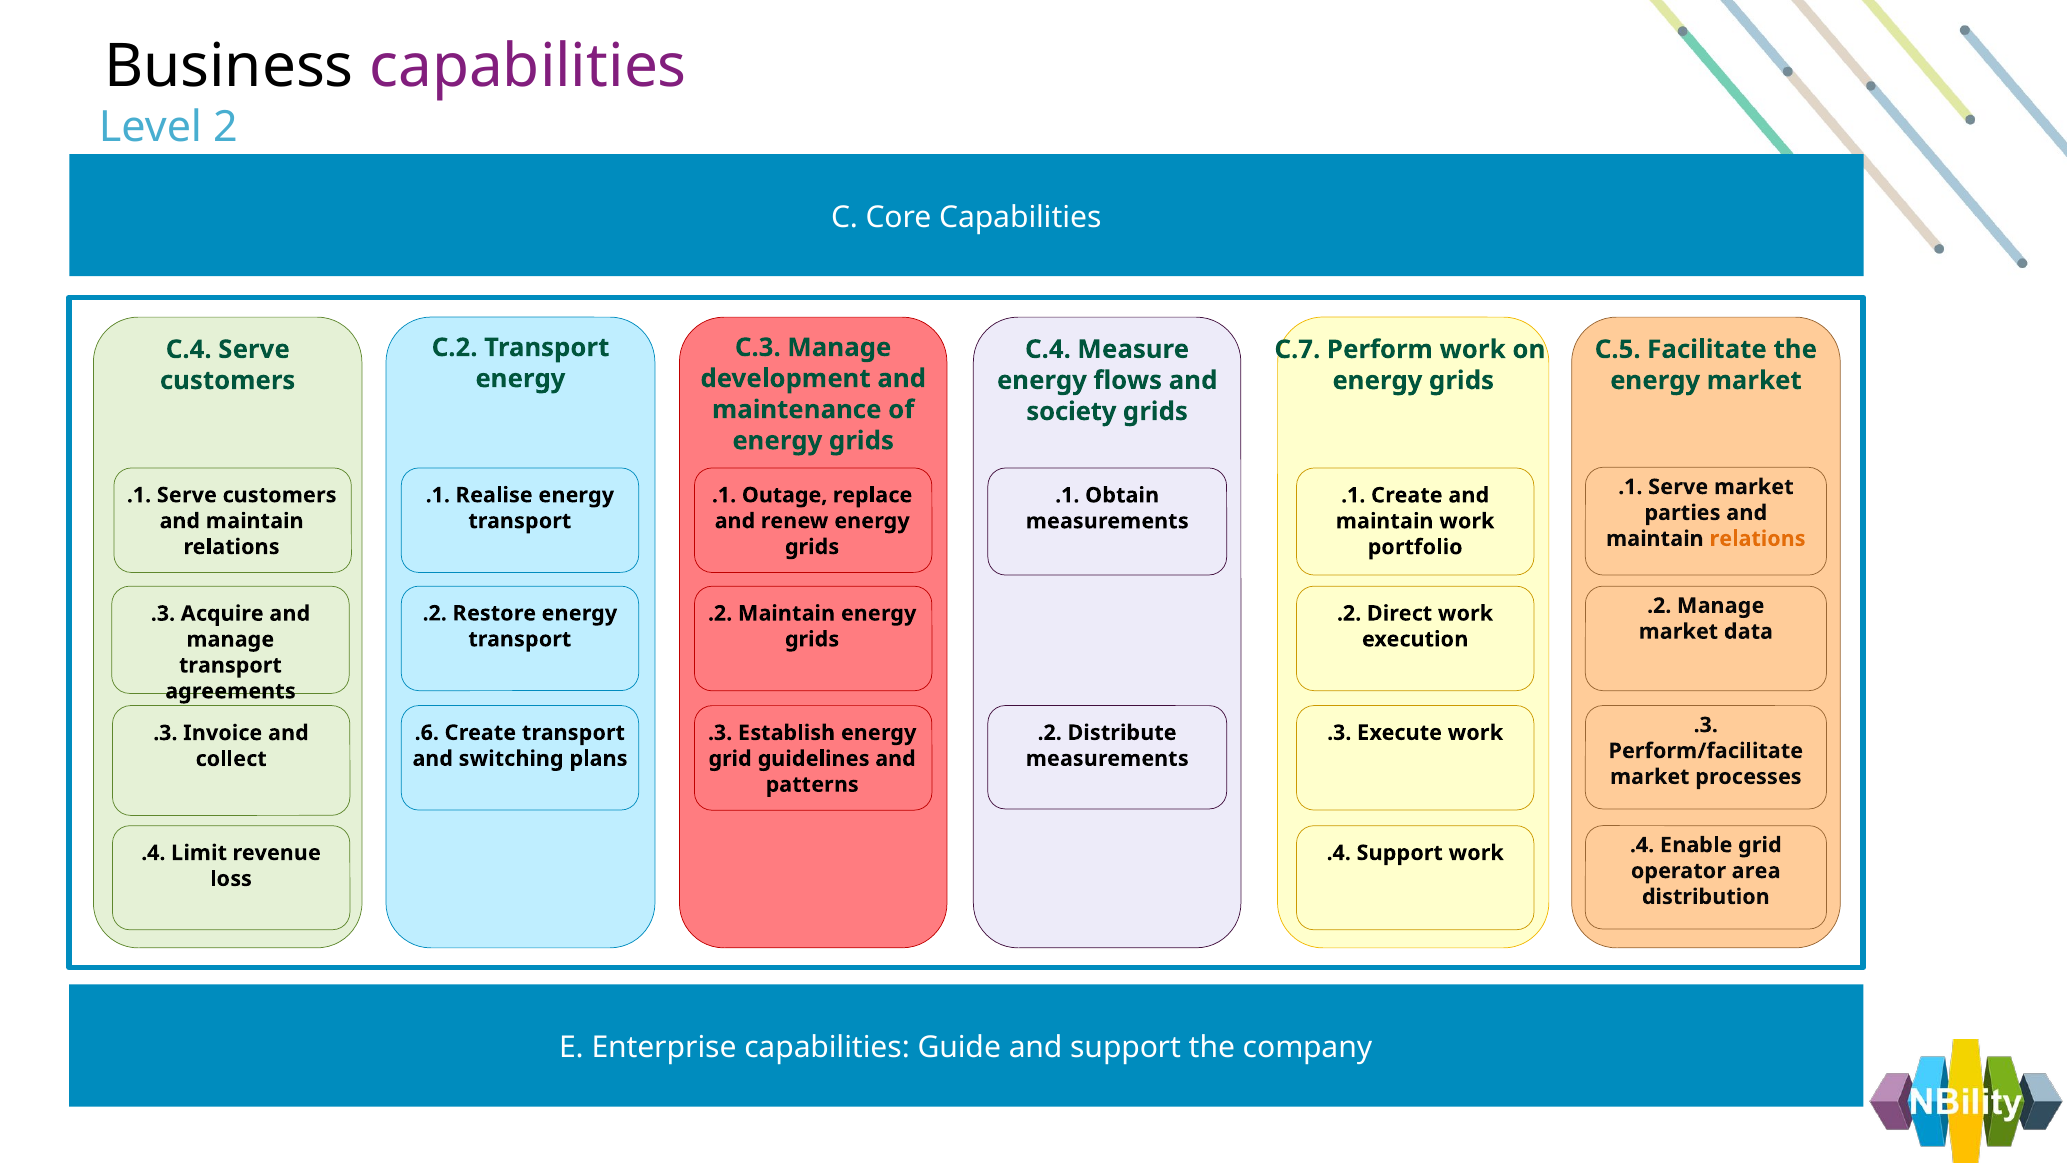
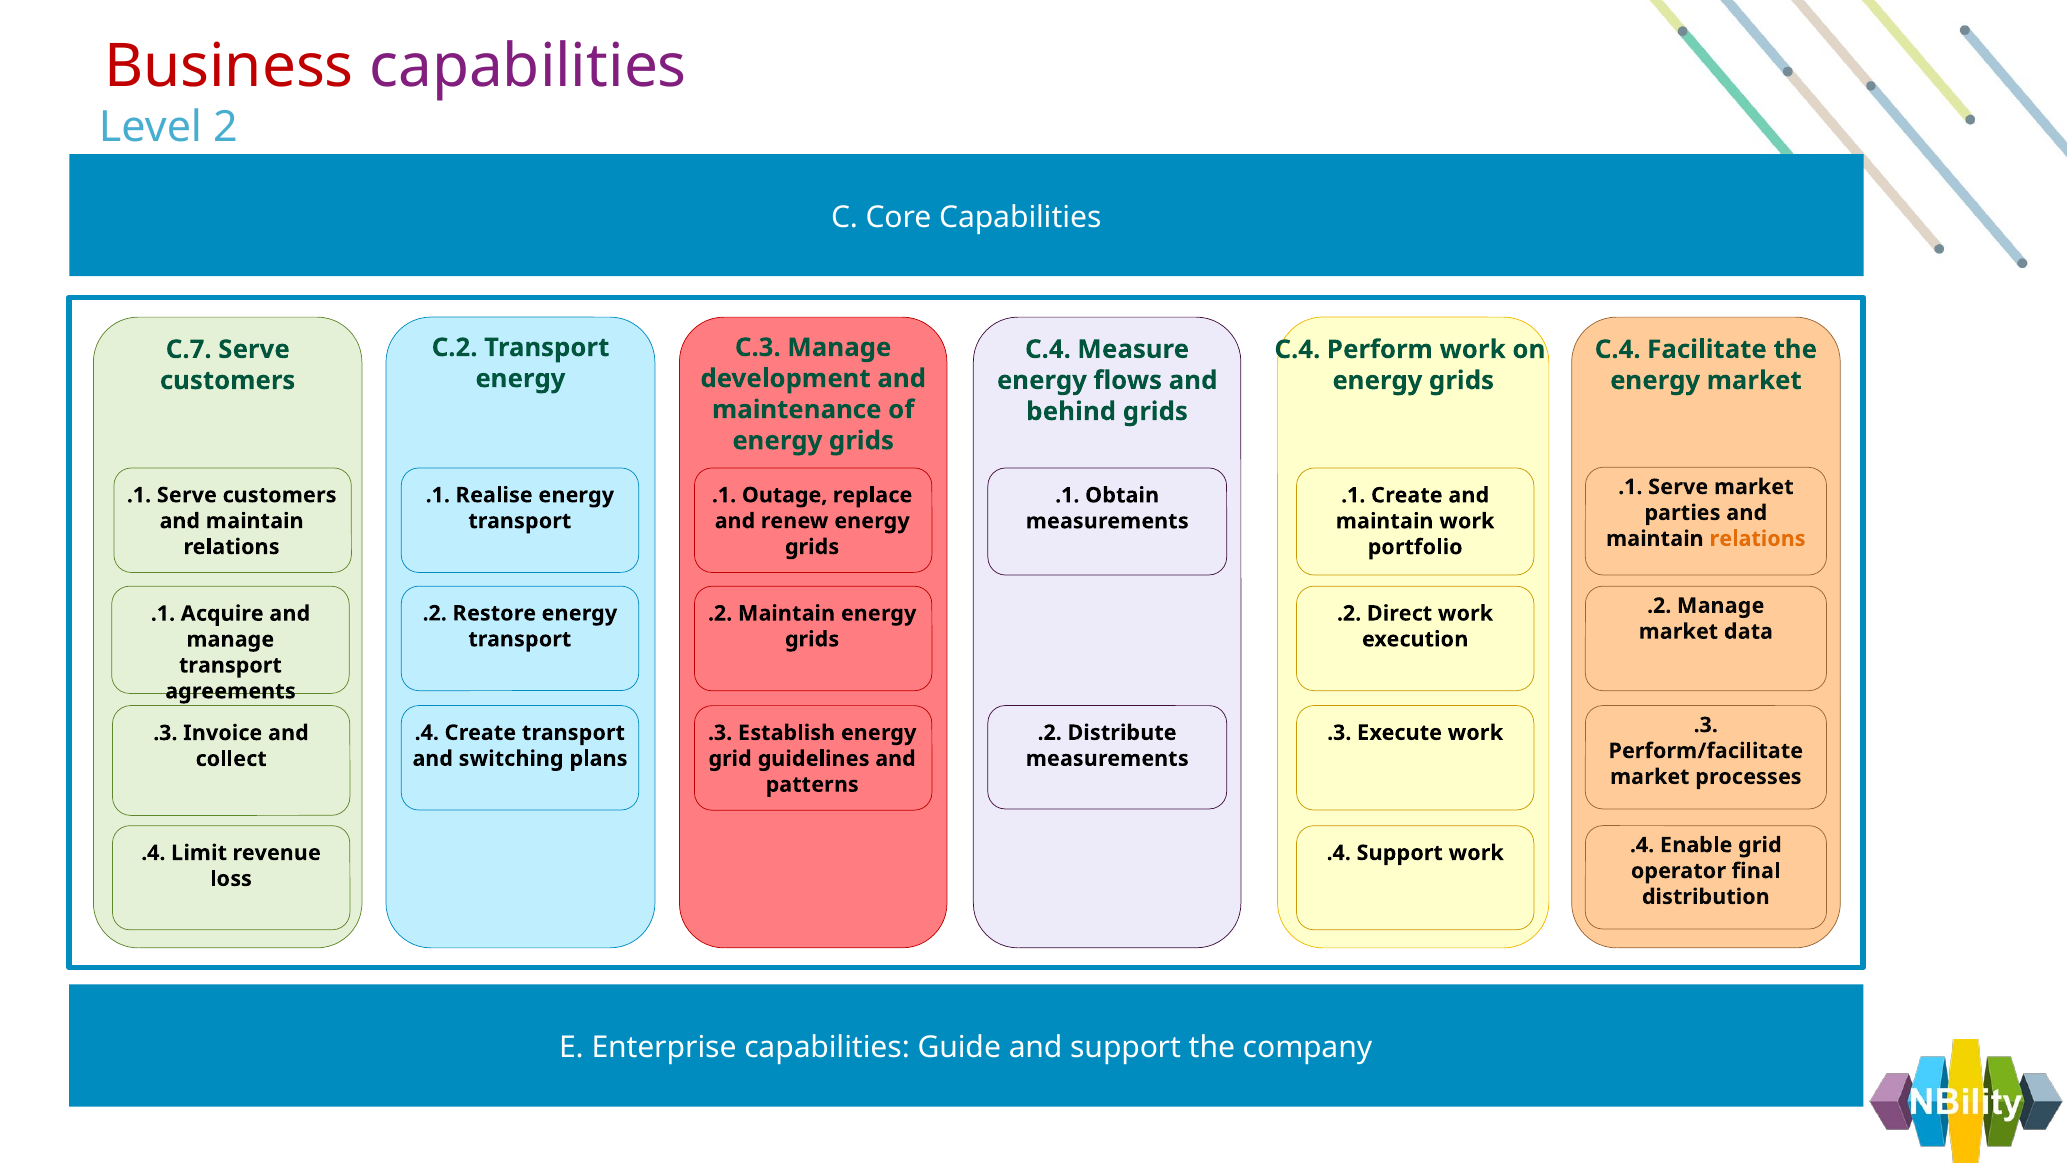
Business colour: black -> red
C.4 at (189, 349): C.4 -> C.7
C.5 at (1618, 349): C.5 -> C.4
C.7 at (1297, 349): C.7 -> C.4
society: society -> behind
.3 at (163, 613): .3 -> .1
.6 at (427, 733): .6 -> .4
area: area -> final
